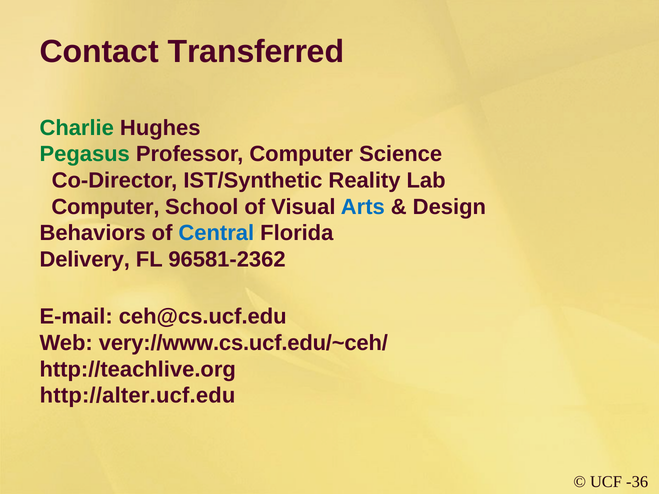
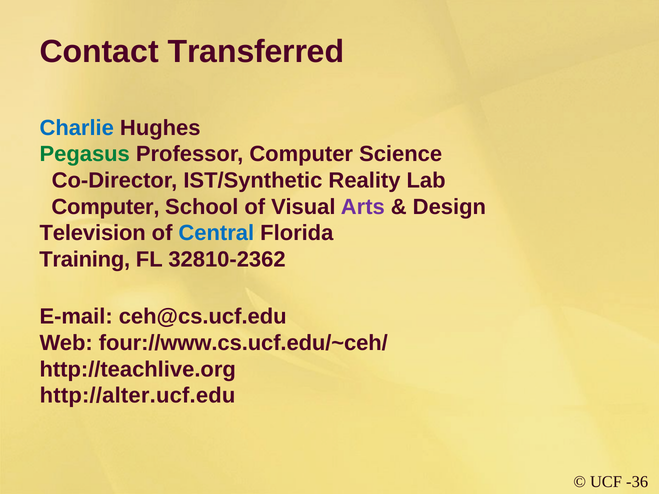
Charlie colour: green -> blue
Arts colour: blue -> purple
Behaviors: Behaviors -> Television
Delivery: Delivery -> Training
96581-2362: 96581-2362 -> 32810-2362
very://www.cs.ucf.edu/~ceh/: very://www.cs.ucf.edu/~ceh/ -> four://www.cs.ucf.edu/~ceh/
